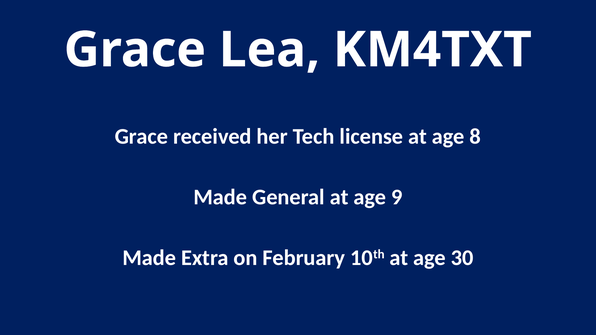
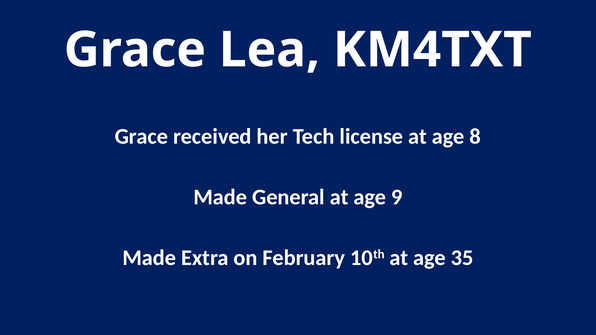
30: 30 -> 35
